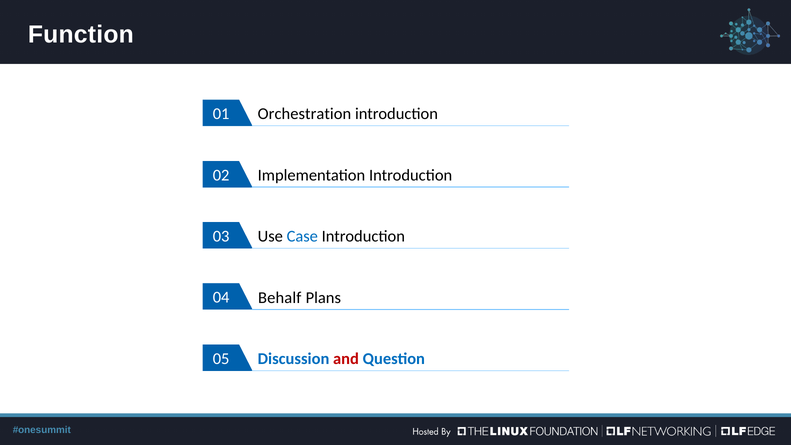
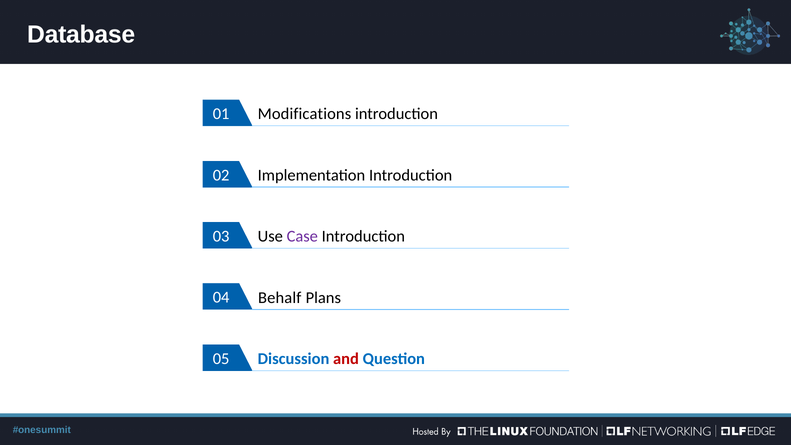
Function: Function -> Database
Orchestration: Orchestration -> Modifications
Case colour: blue -> purple
